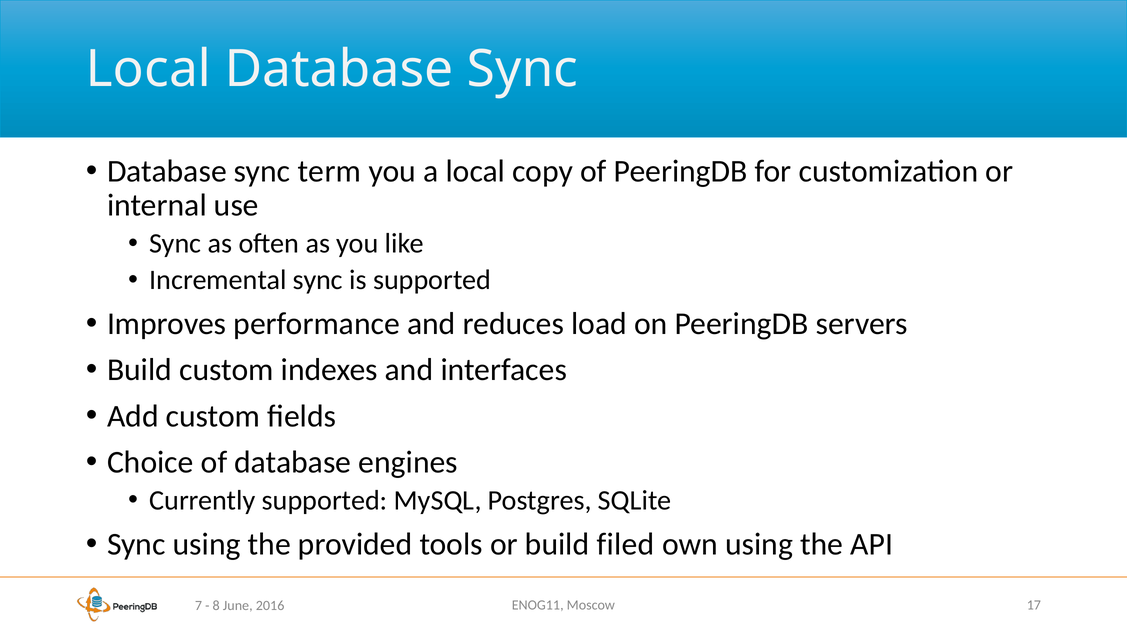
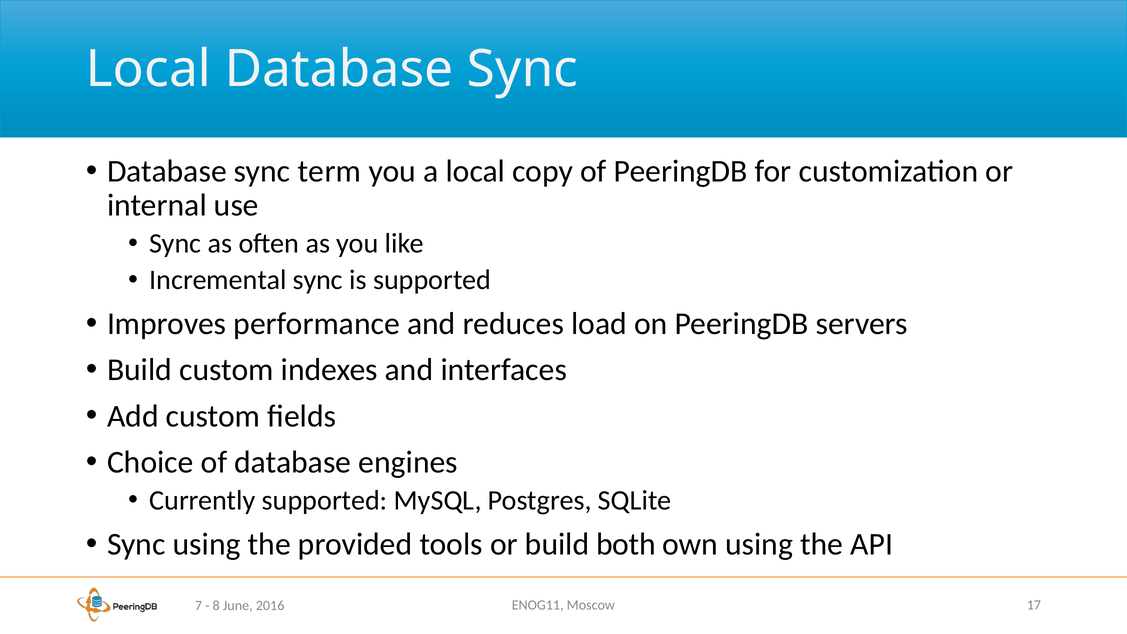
filed: filed -> both
